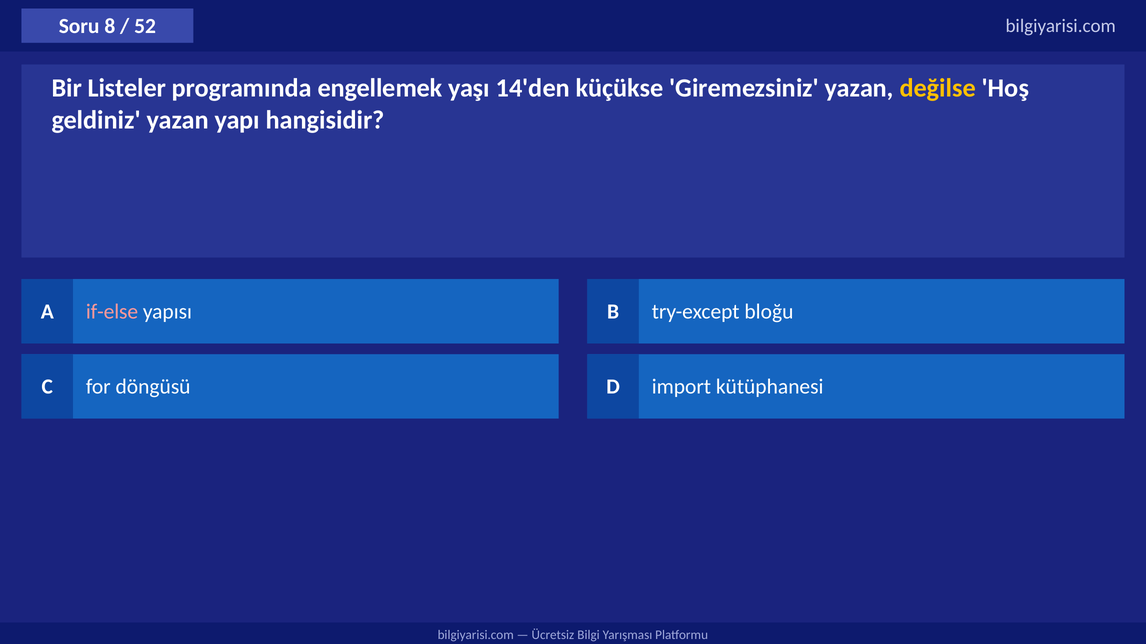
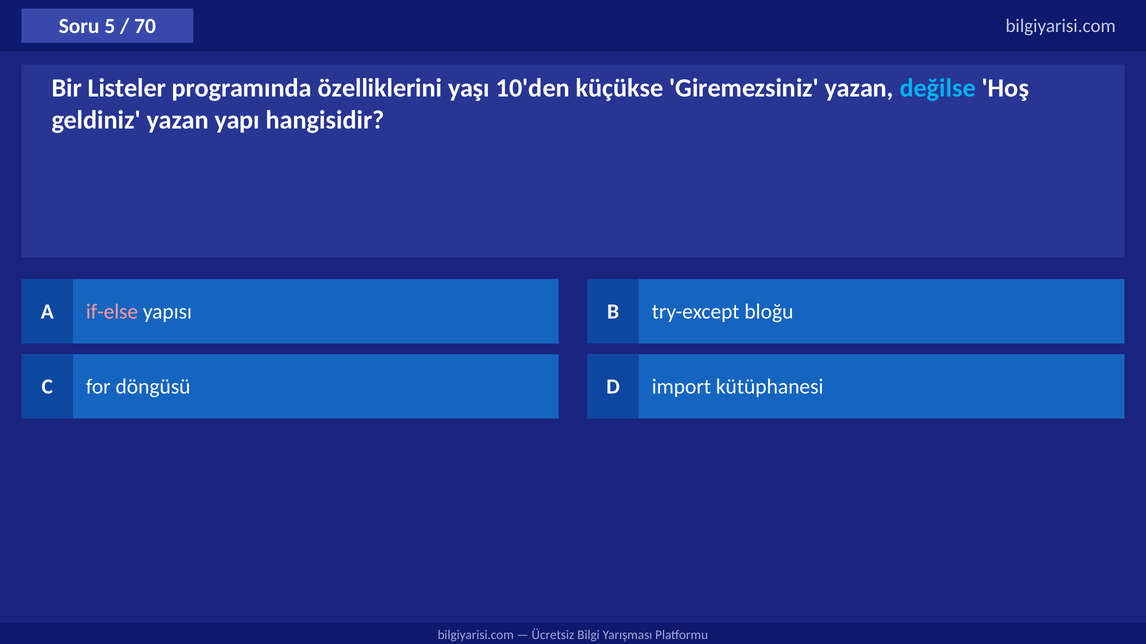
8: 8 -> 5
52: 52 -> 70
engellemek: engellemek -> özelliklerini
14'den: 14'den -> 10'den
değilse colour: yellow -> light blue
